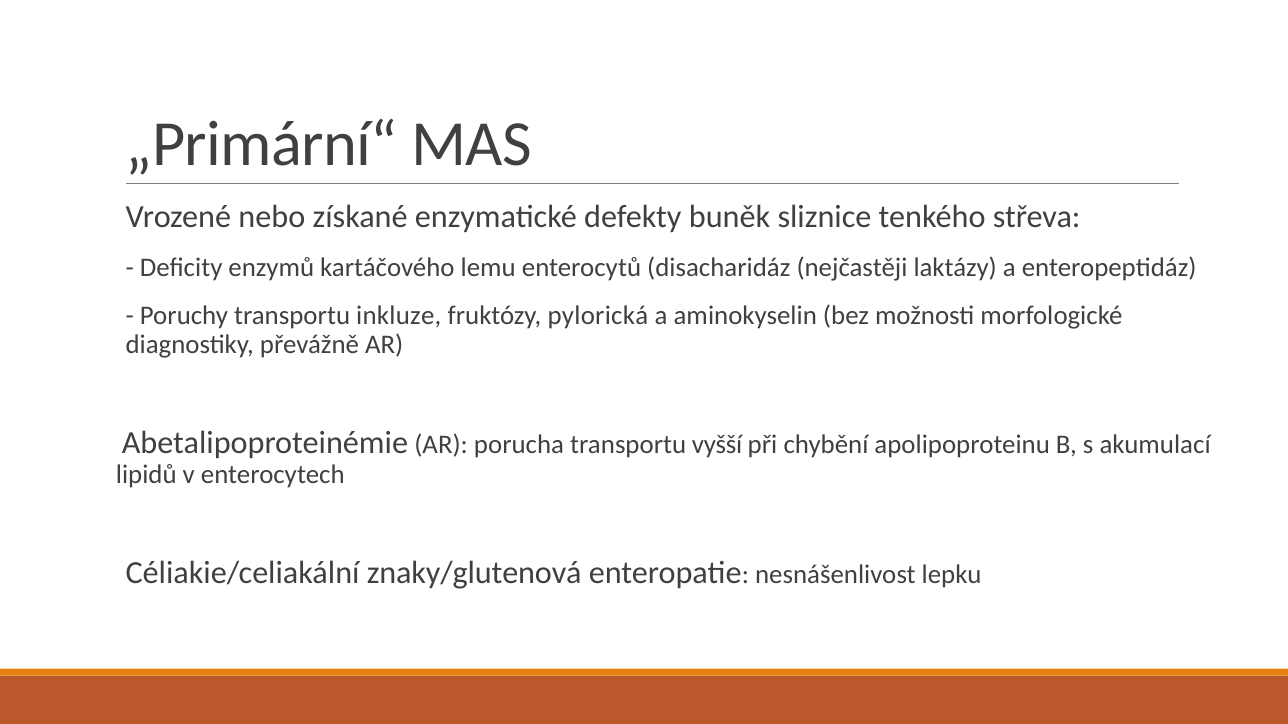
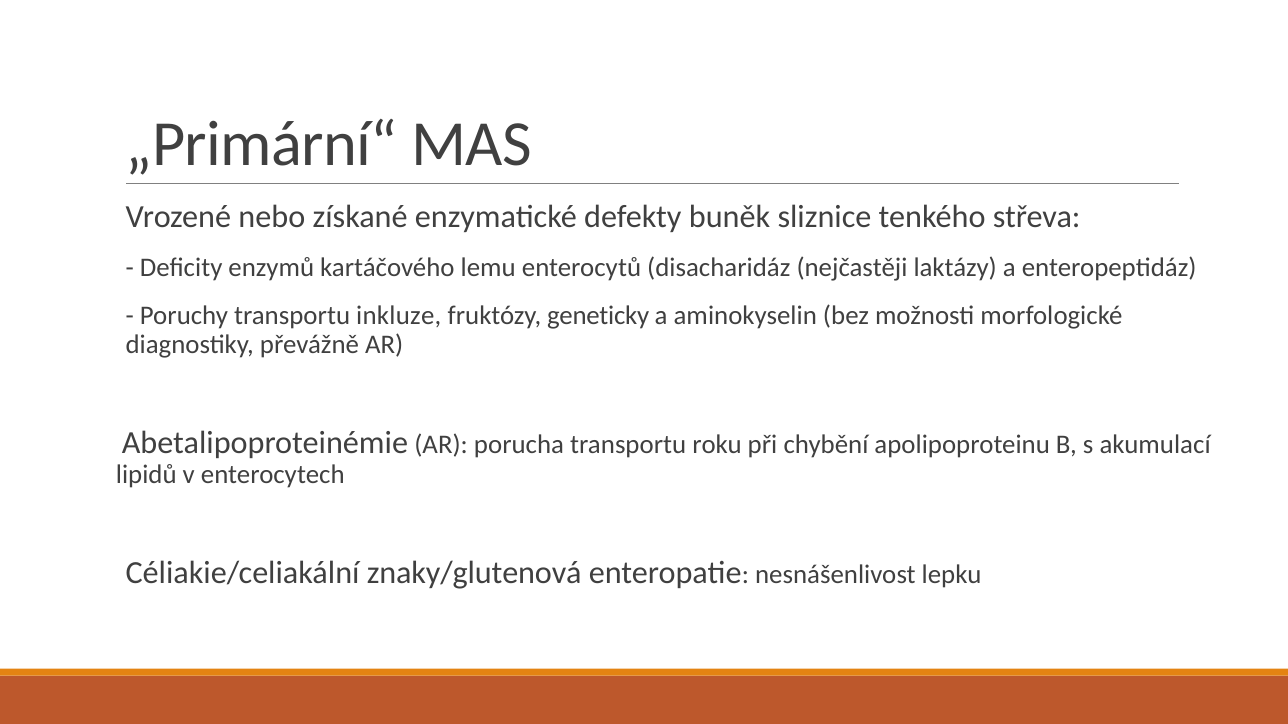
pylorická: pylorická -> geneticky
vyšší: vyšší -> roku
